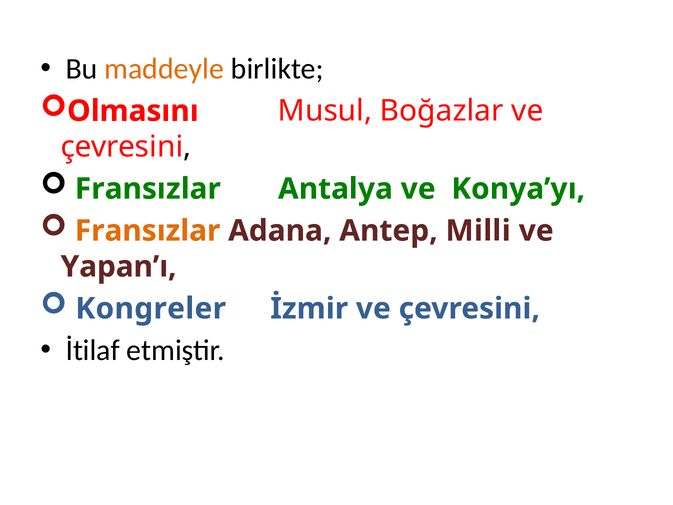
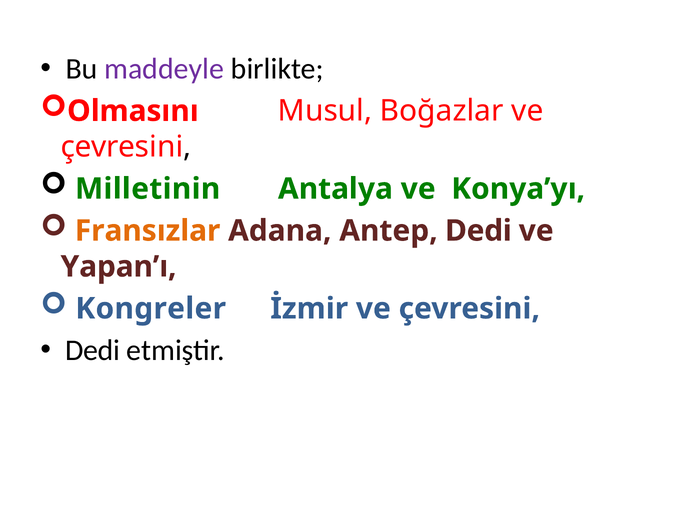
maddeyle colour: orange -> purple
Fransızlar at (148, 189): Fransızlar -> Milletinin
Antep Milli: Milli -> Dedi
İtilaf at (93, 350): İtilaf -> Dedi
